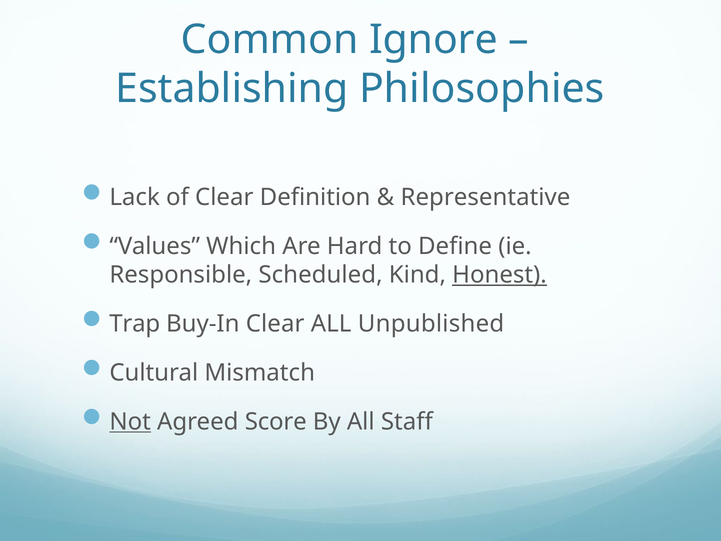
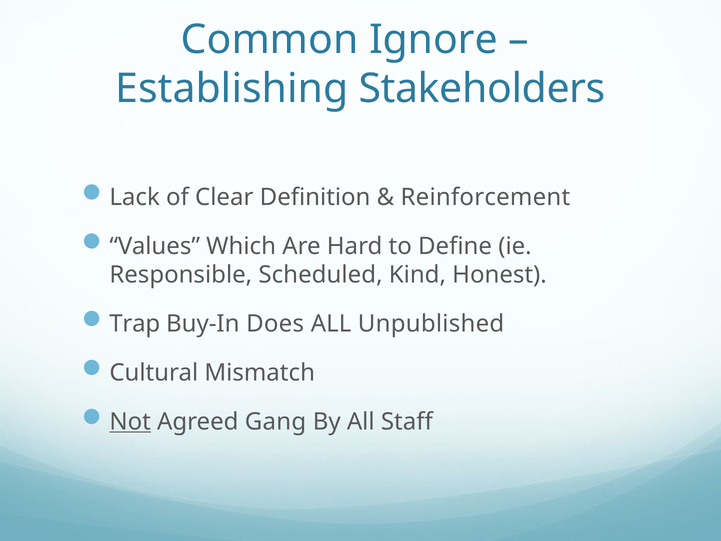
Philosophies: Philosophies -> Stakeholders
Representative: Representative -> Reinforcement
Honest underline: present -> none
Buy-In Clear: Clear -> Does
Score: Score -> Gang
